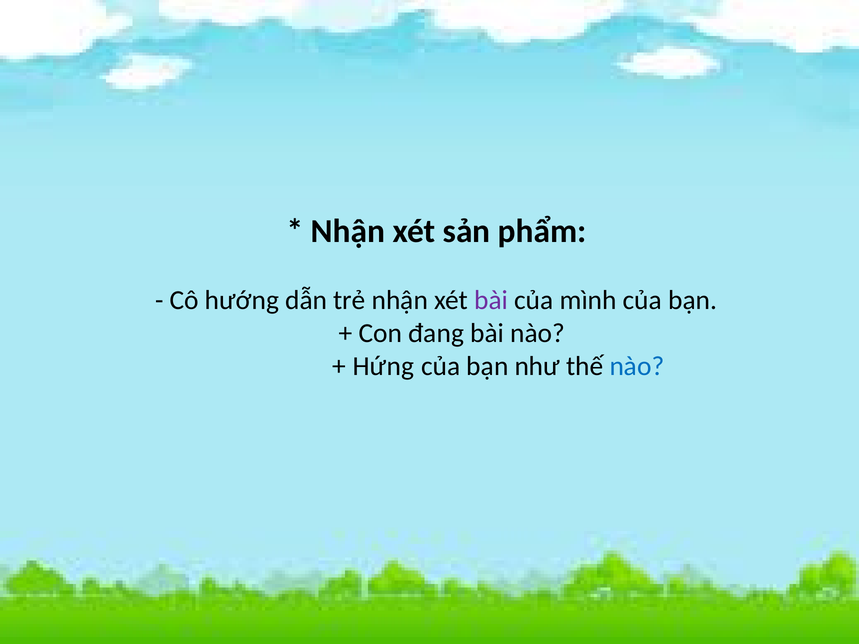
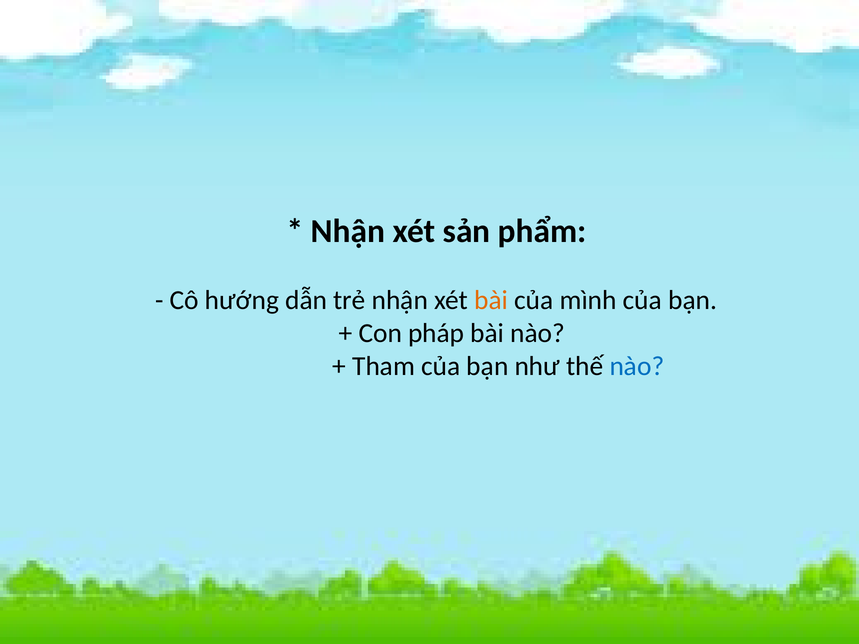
bài at (491, 300) colour: purple -> orange
đang: đang -> pháp
Hứng: Hứng -> Tham
